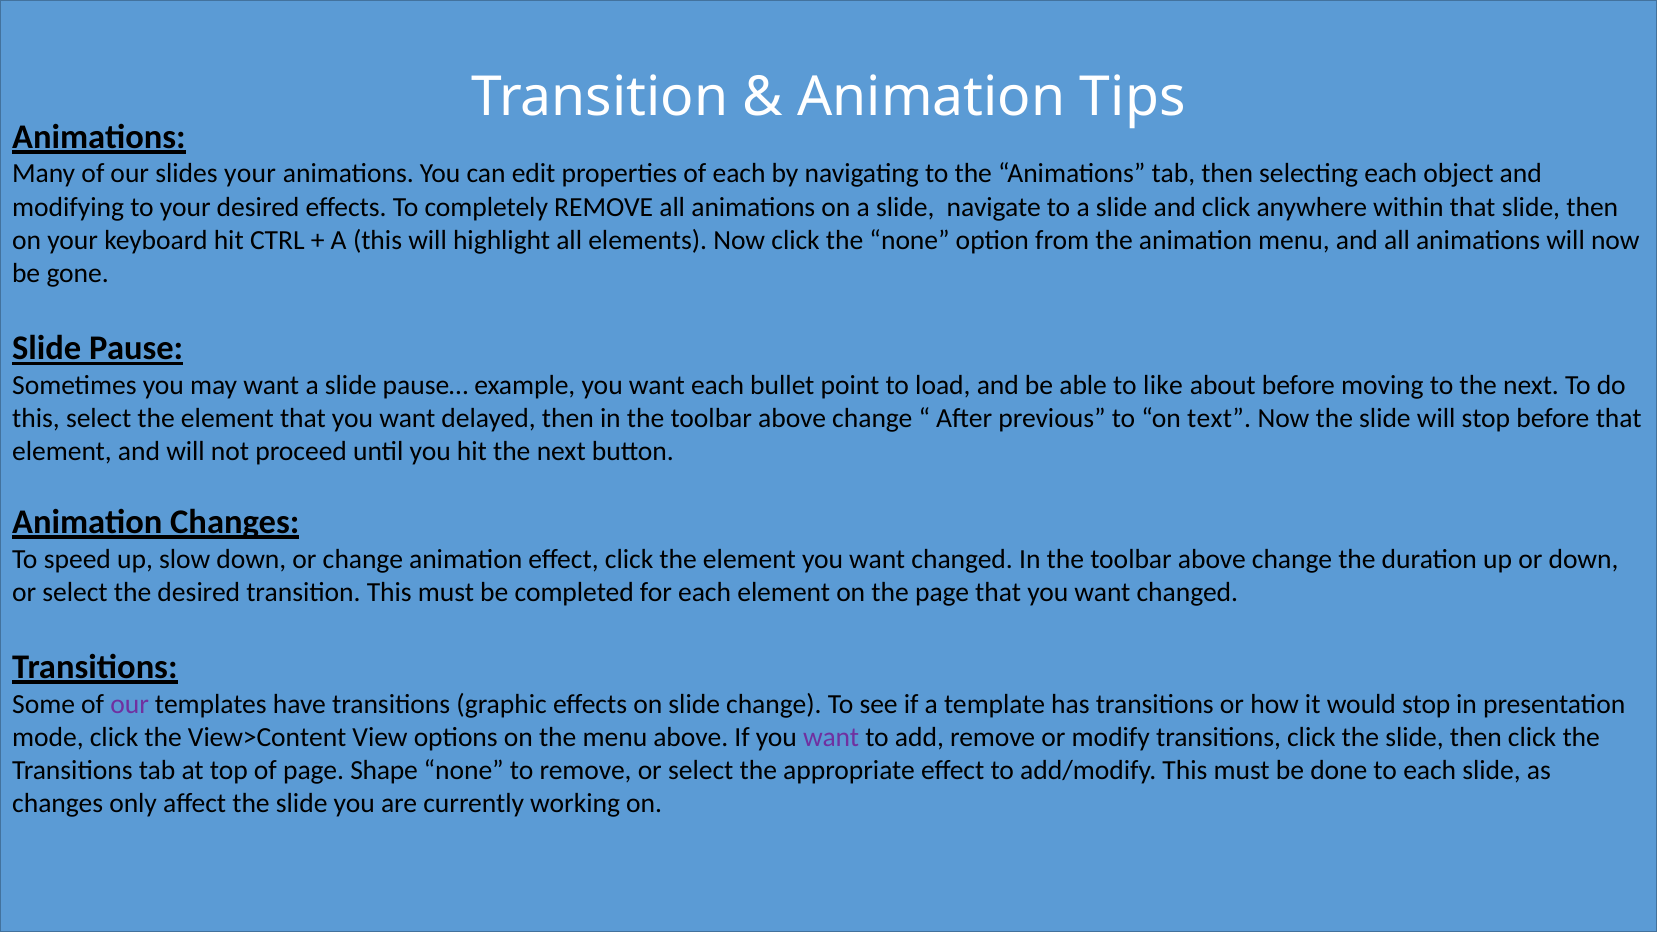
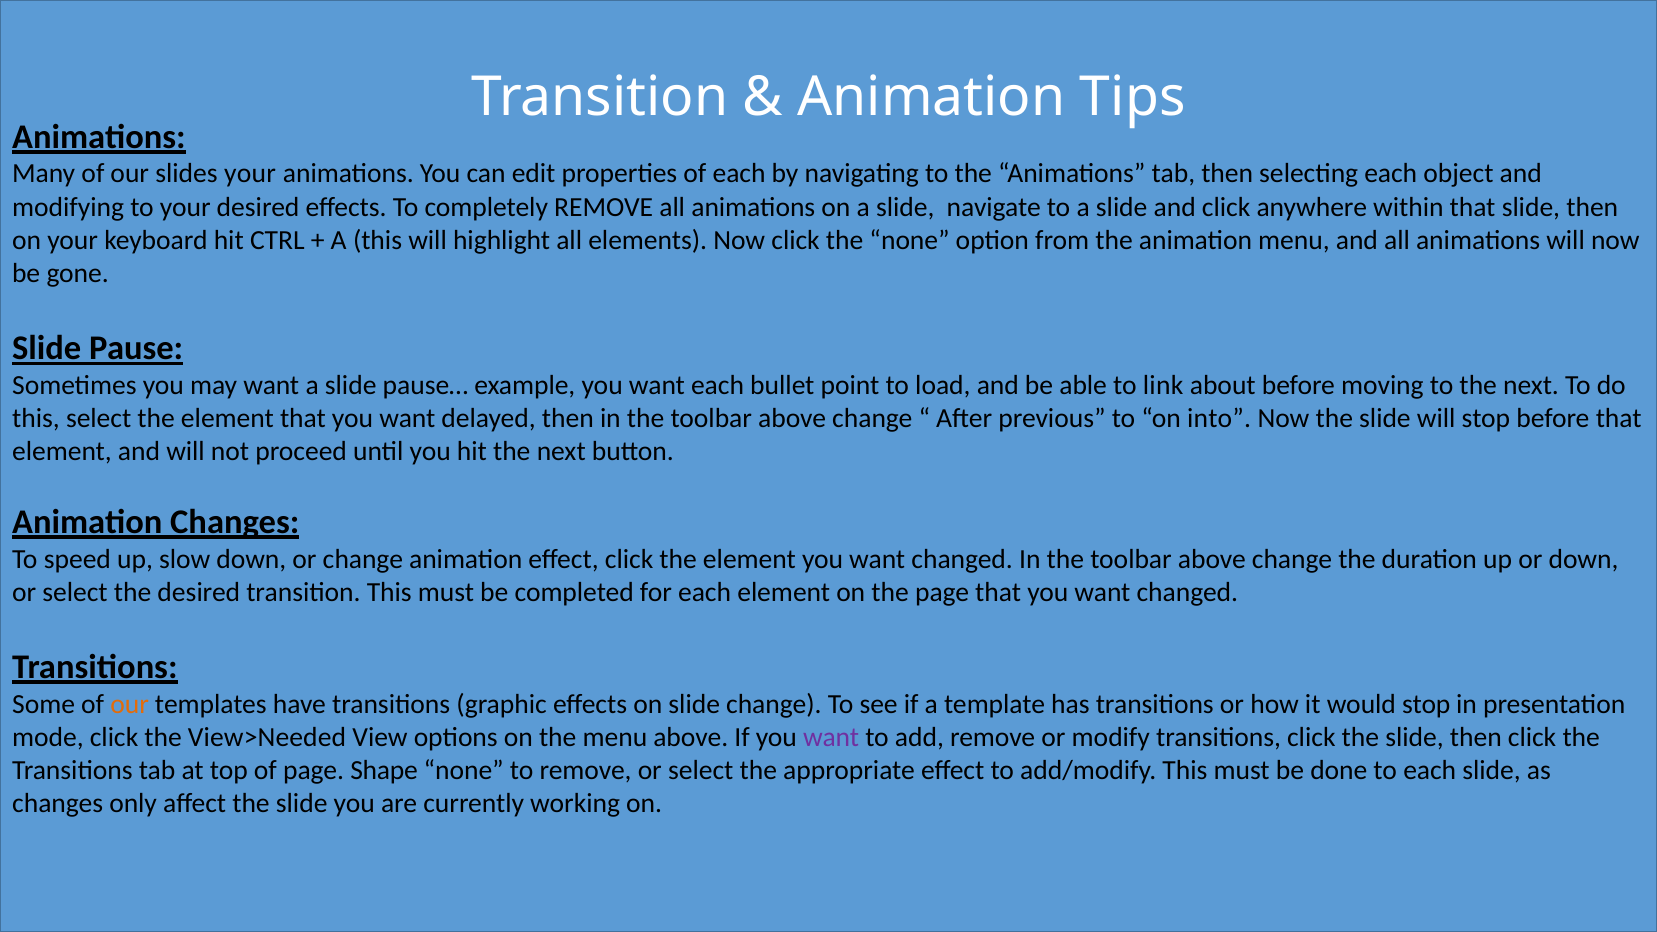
like: like -> link
text: text -> into
our at (130, 704) colour: purple -> orange
View>Content: View>Content -> View>Needed
